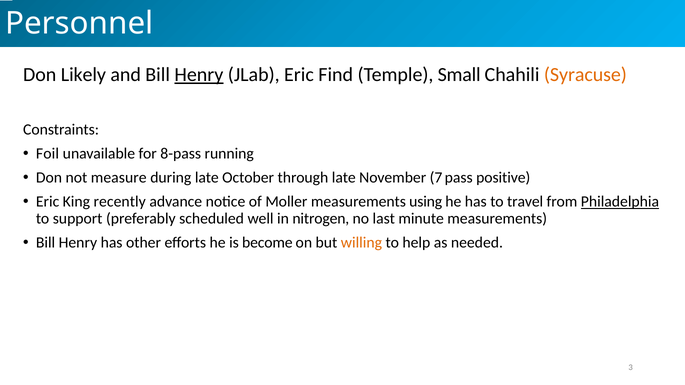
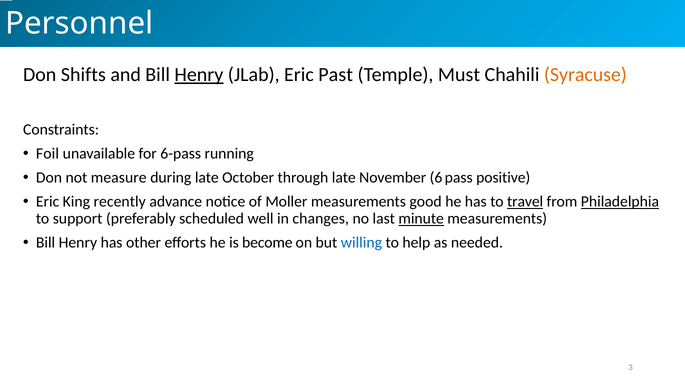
Likely: Likely -> Shifts
Find: Find -> Past
Small: Small -> Must
8-pass: 8-pass -> 6-pass
7: 7 -> 6
using: using -> good
travel underline: none -> present
nitrogen: nitrogen -> changes
minute underline: none -> present
willing colour: orange -> blue
